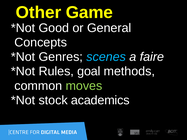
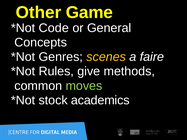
Good: Good -> Code
scenes colour: light blue -> yellow
goal: goal -> give
